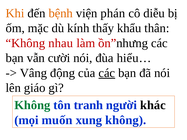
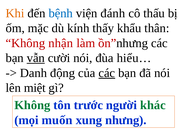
bệnh colour: orange -> blue
phán: phán -> đánh
diễu: diễu -> thấu
nhau: nhau -> nhận
vẫn underline: none -> present
Vâng: Vâng -> Danh
giáo: giáo -> miệt
tranh: tranh -> trước
khác colour: black -> green
xung không: không -> nhưng
